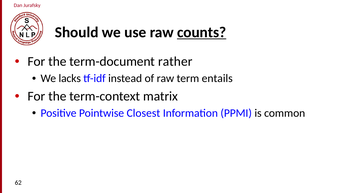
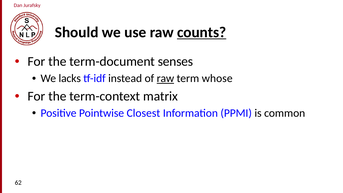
rather: rather -> senses
raw at (165, 78) underline: none -> present
entails: entails -> whose
